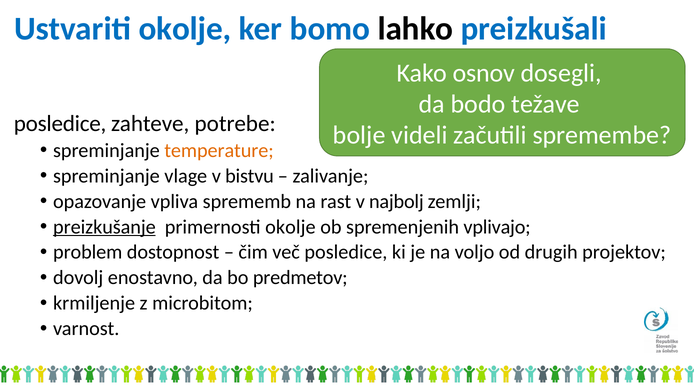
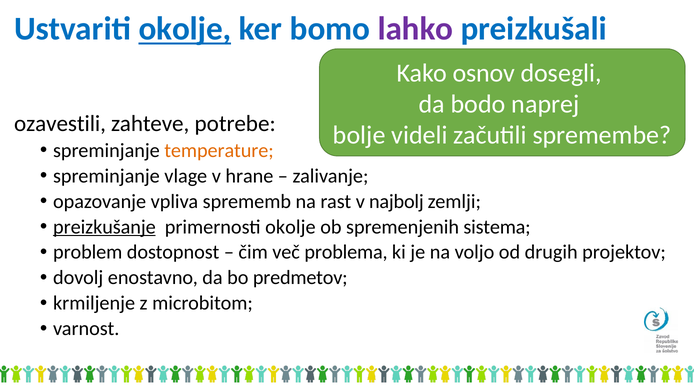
okolje at (185, 29) underline: none -> present
lahko colour: black -> purple
težave: težave -> naprej
posledice at (60, 124): posledice -> ozavestili
bistvu: bistvu -> hrane
vplivajo: vplivajo -> sistema
več posledice: posledice -> problema
